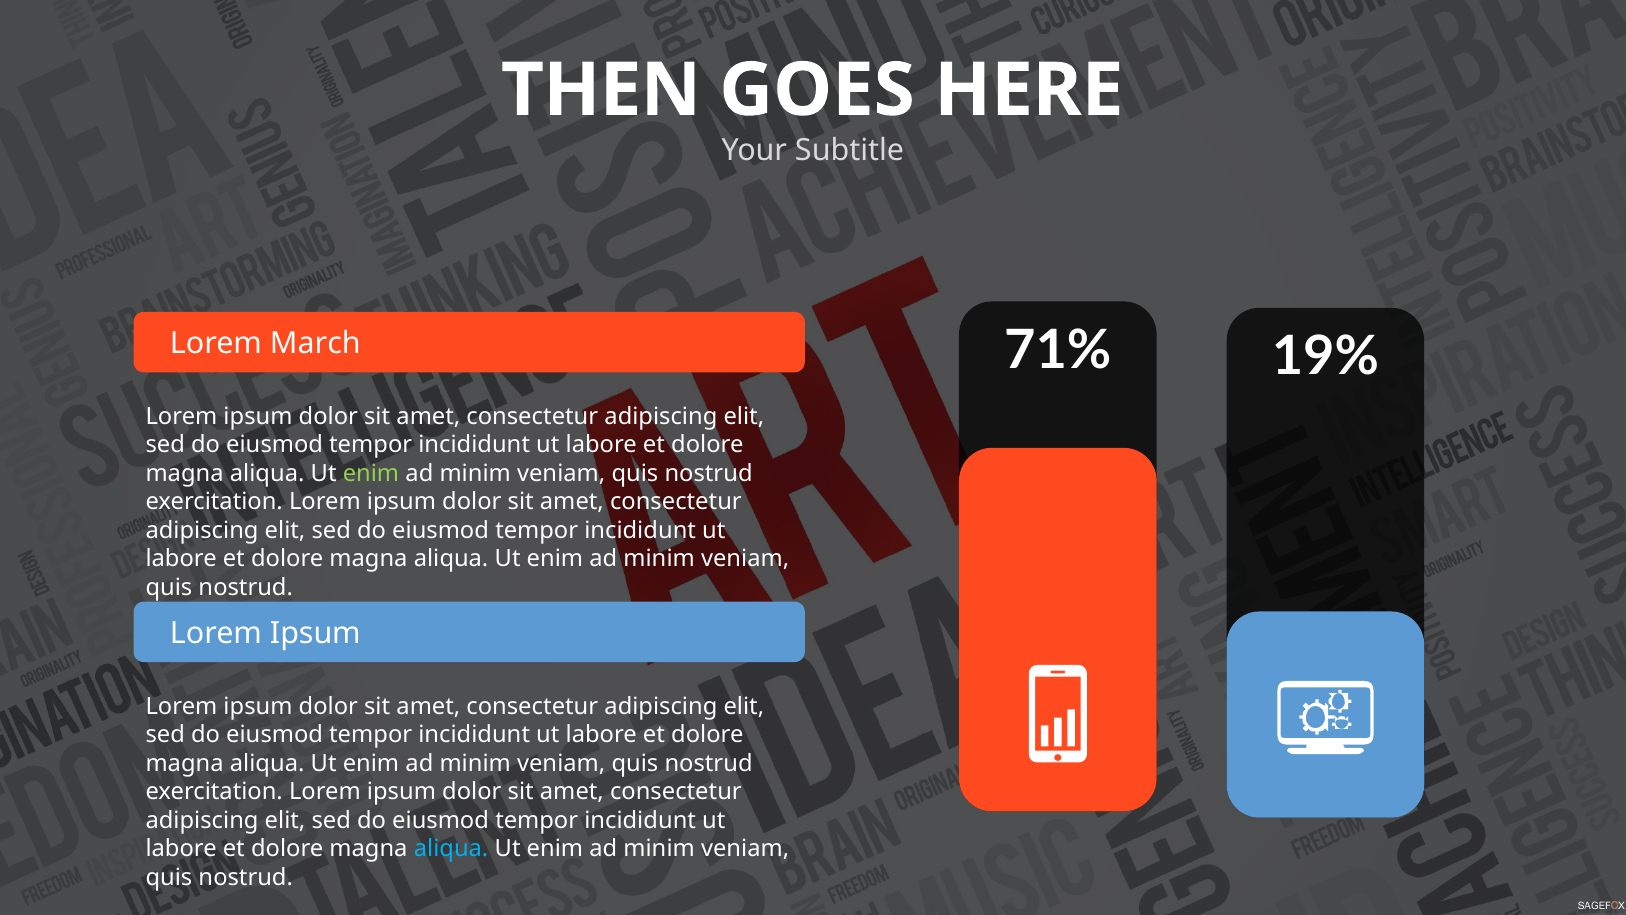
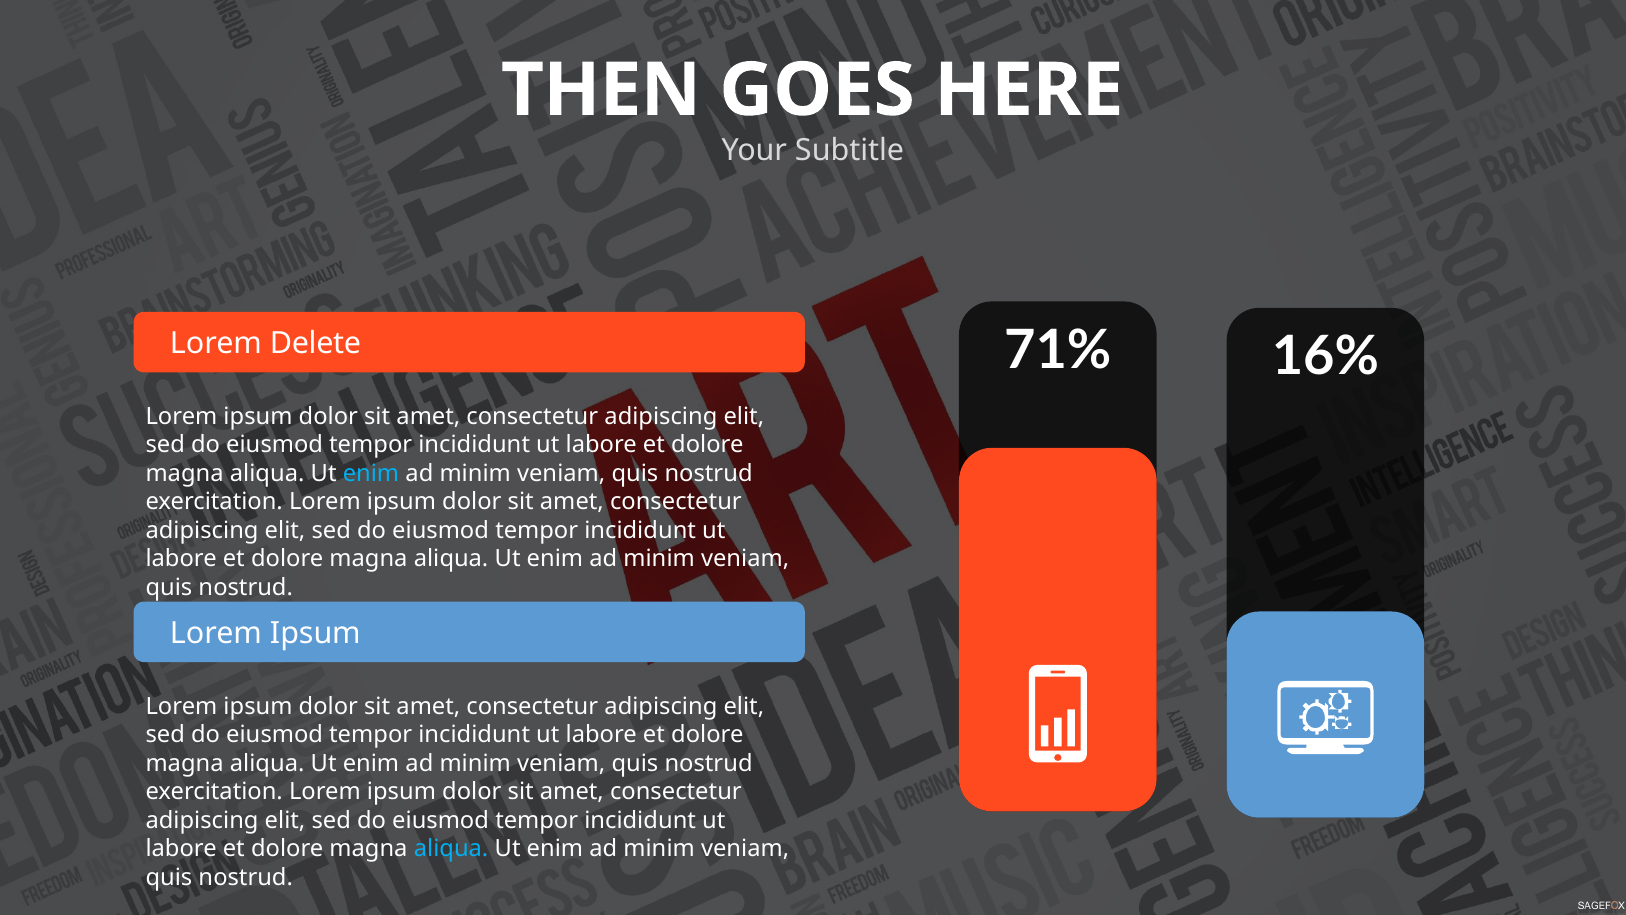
19%: 19% -> 16%
March: March -> Delete
enim at (371, 473) colour: light green -> light blue
